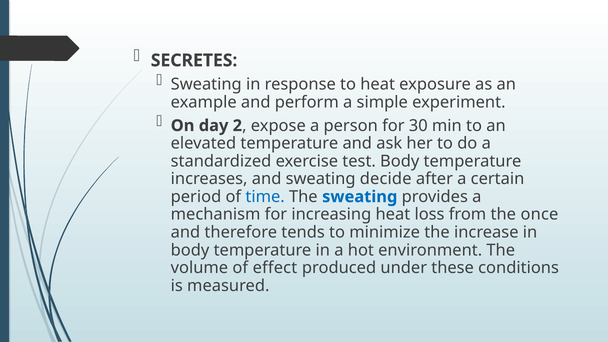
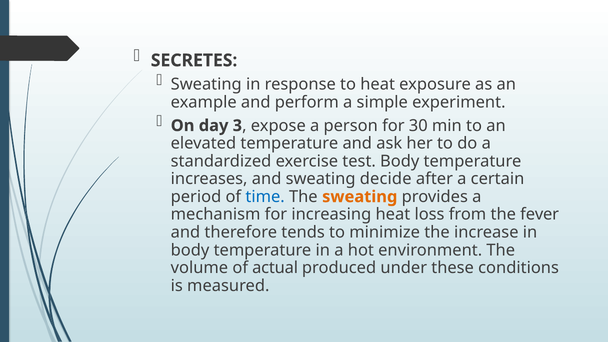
2: 2 -> 3
sweating at (360, 197) colour: blue -> orange
once: once -> fever
effect: effect -> actual
